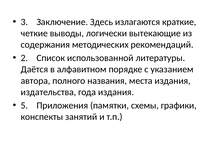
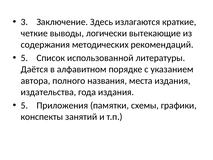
2 at (24, 58): 2 -> 5
